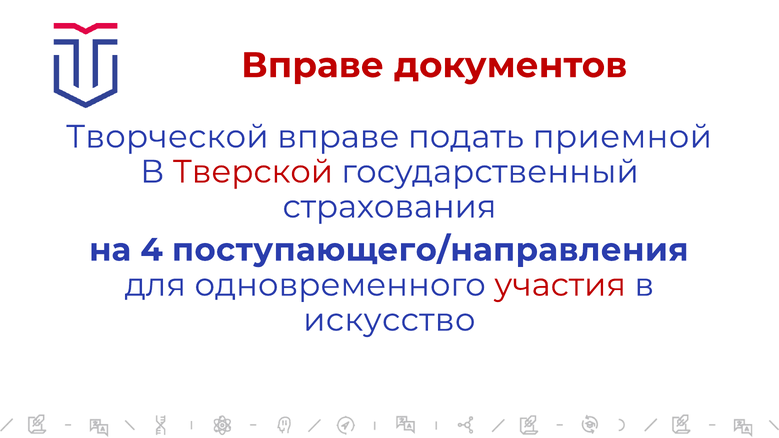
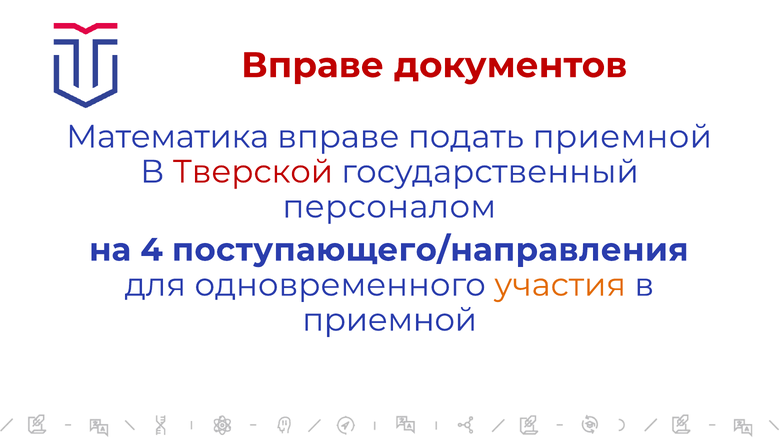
Творческой: Творческой -> Математика
страхования: страхования -> персоналом
участия colour: red -> orange
искусство at (389, 320): искусство -> приемной
